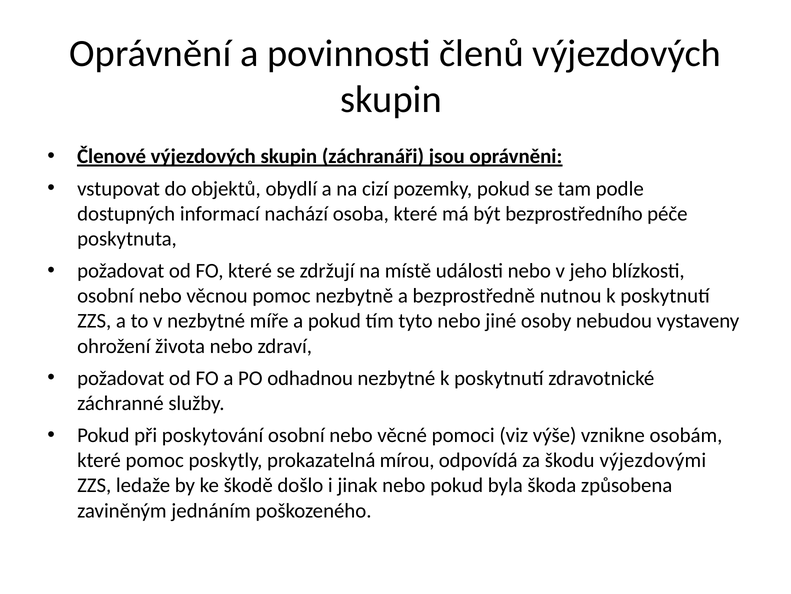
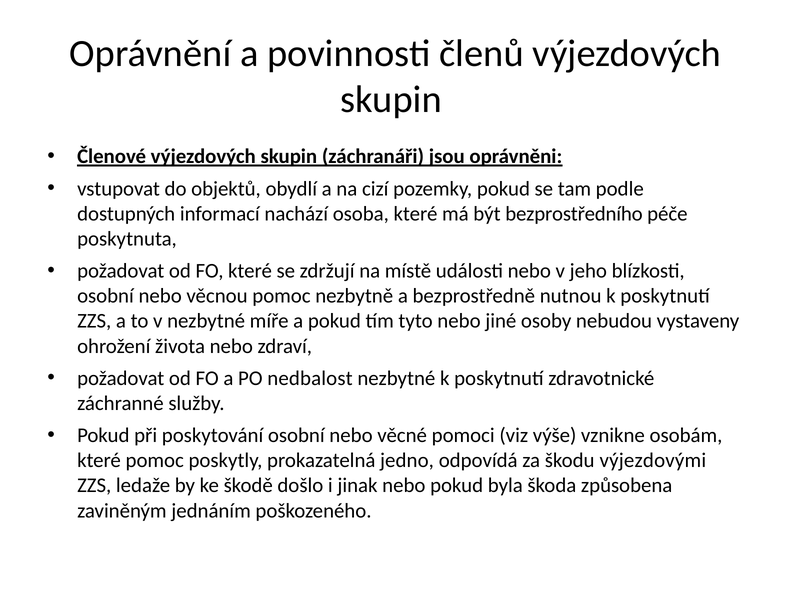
odhadnou: odhadnou -> nedbalost
mírou: mírou -> jedno
